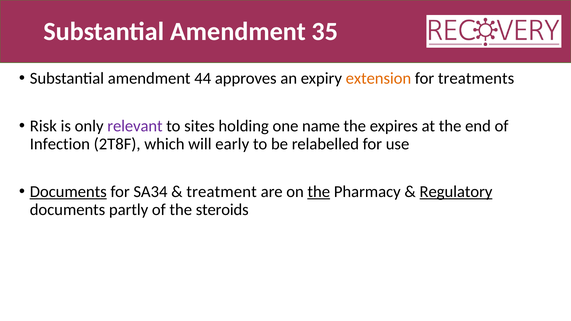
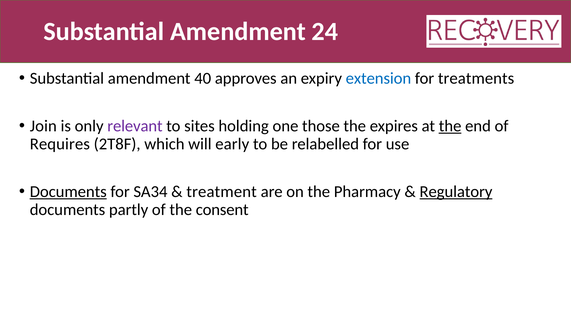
35: 35 -> 24
44: 44 -> 40
extension colour: orange -> blue
Risk: Risk -> Join
name: name -> those
the at (450, 126) underline: none -> present
Infection: Infection -> Requires
the at (319, 192) underline: present -> none
steroids: steroids -> consent
